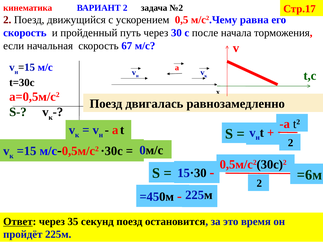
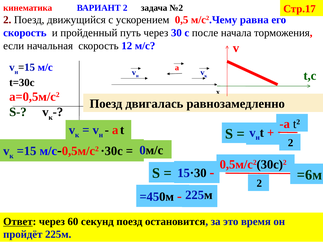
67: 67 -> 12
35: 35 -> 60
